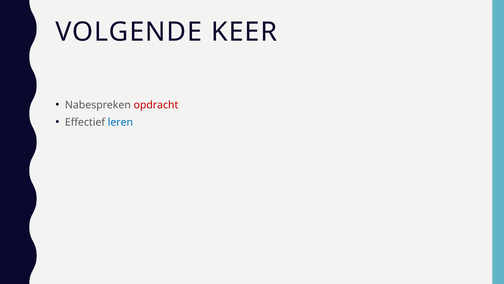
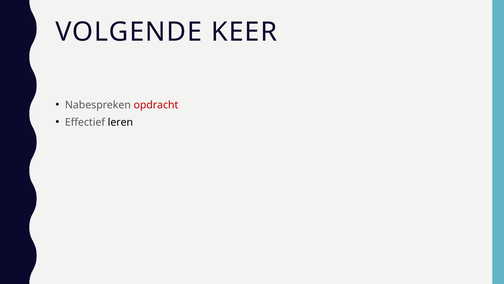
leren colour: blue -> black
